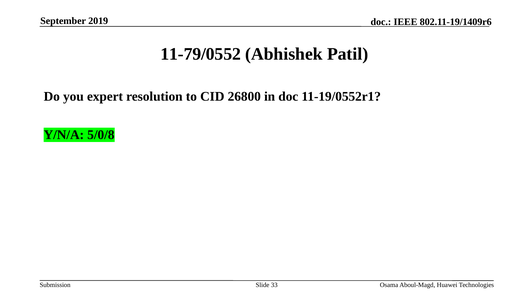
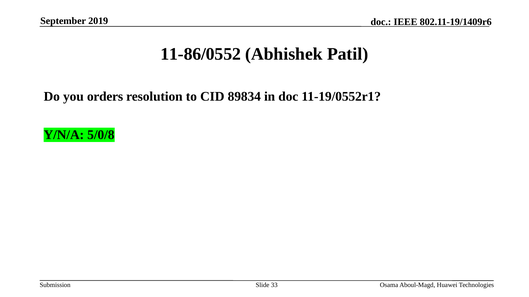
11-79/0552: 11-79/0552 -> 11-86/0552
expert: expert -> orders
26800: 26800 -> 89834
